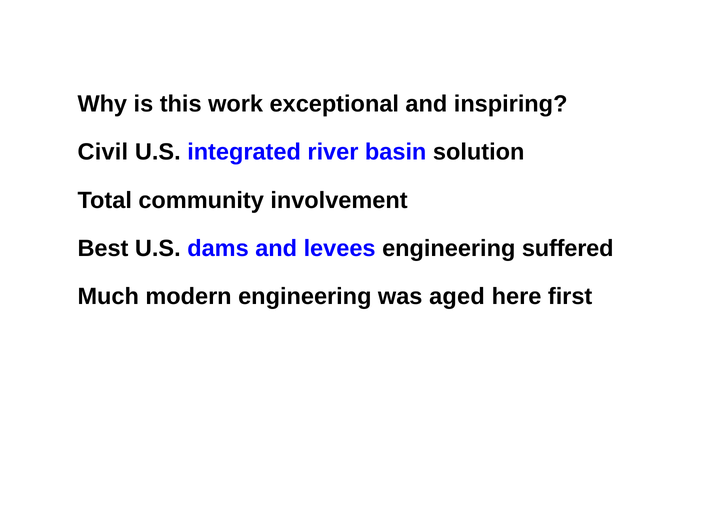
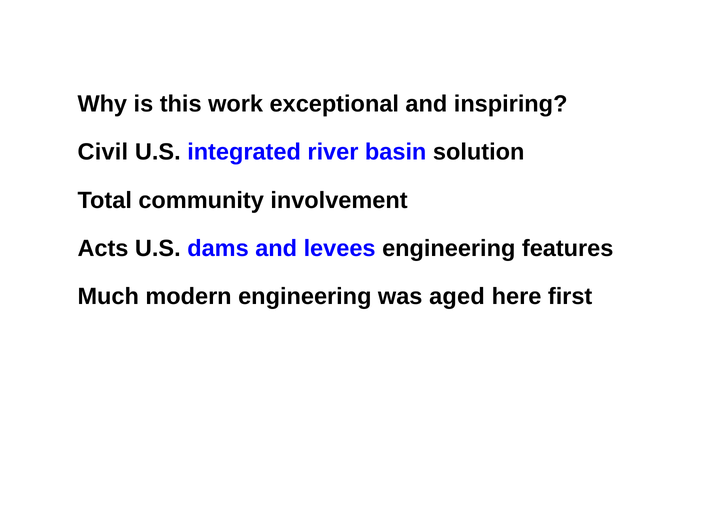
Best: Best -> Acts
suffered: suffered -> features
